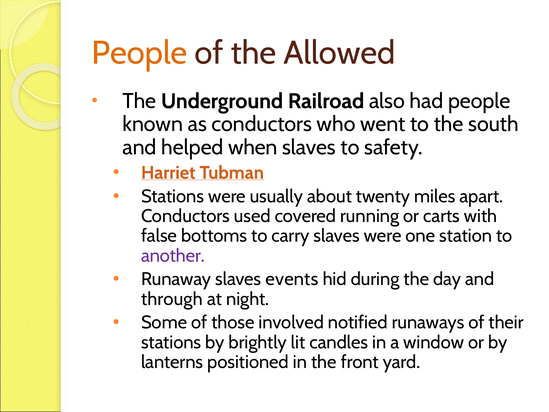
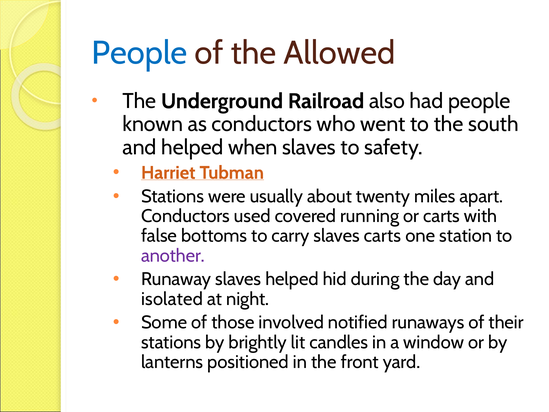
People at (140, 53) colour: orange -> blue
slaves were: were -> carts
slaves events: events -> helped
through: through -> isolated
